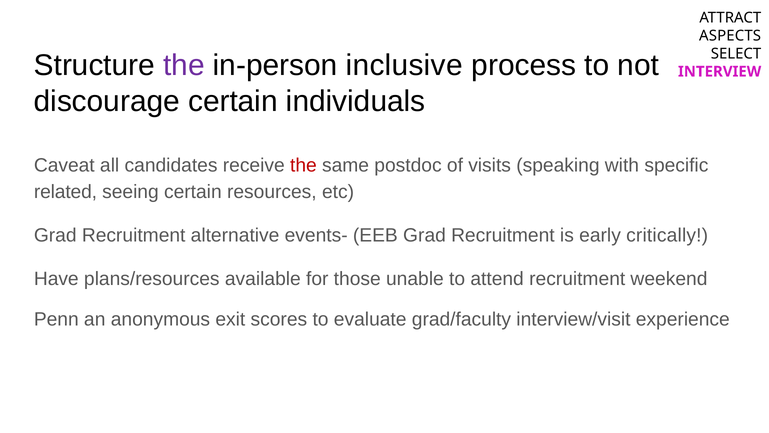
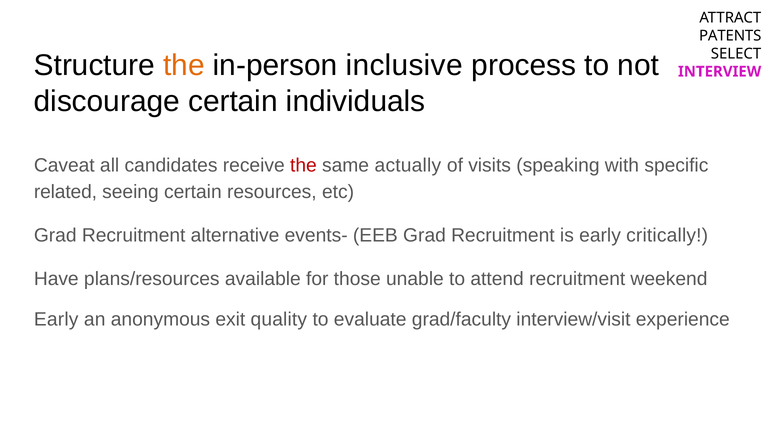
ASPECTS: ASPECTS -> PATENTS
the at (184, 65) colour: purple -> orange
postdoc: postdoc -> actually
Penn at (56, 319): Penn -> Early
scores: scores -> quality
